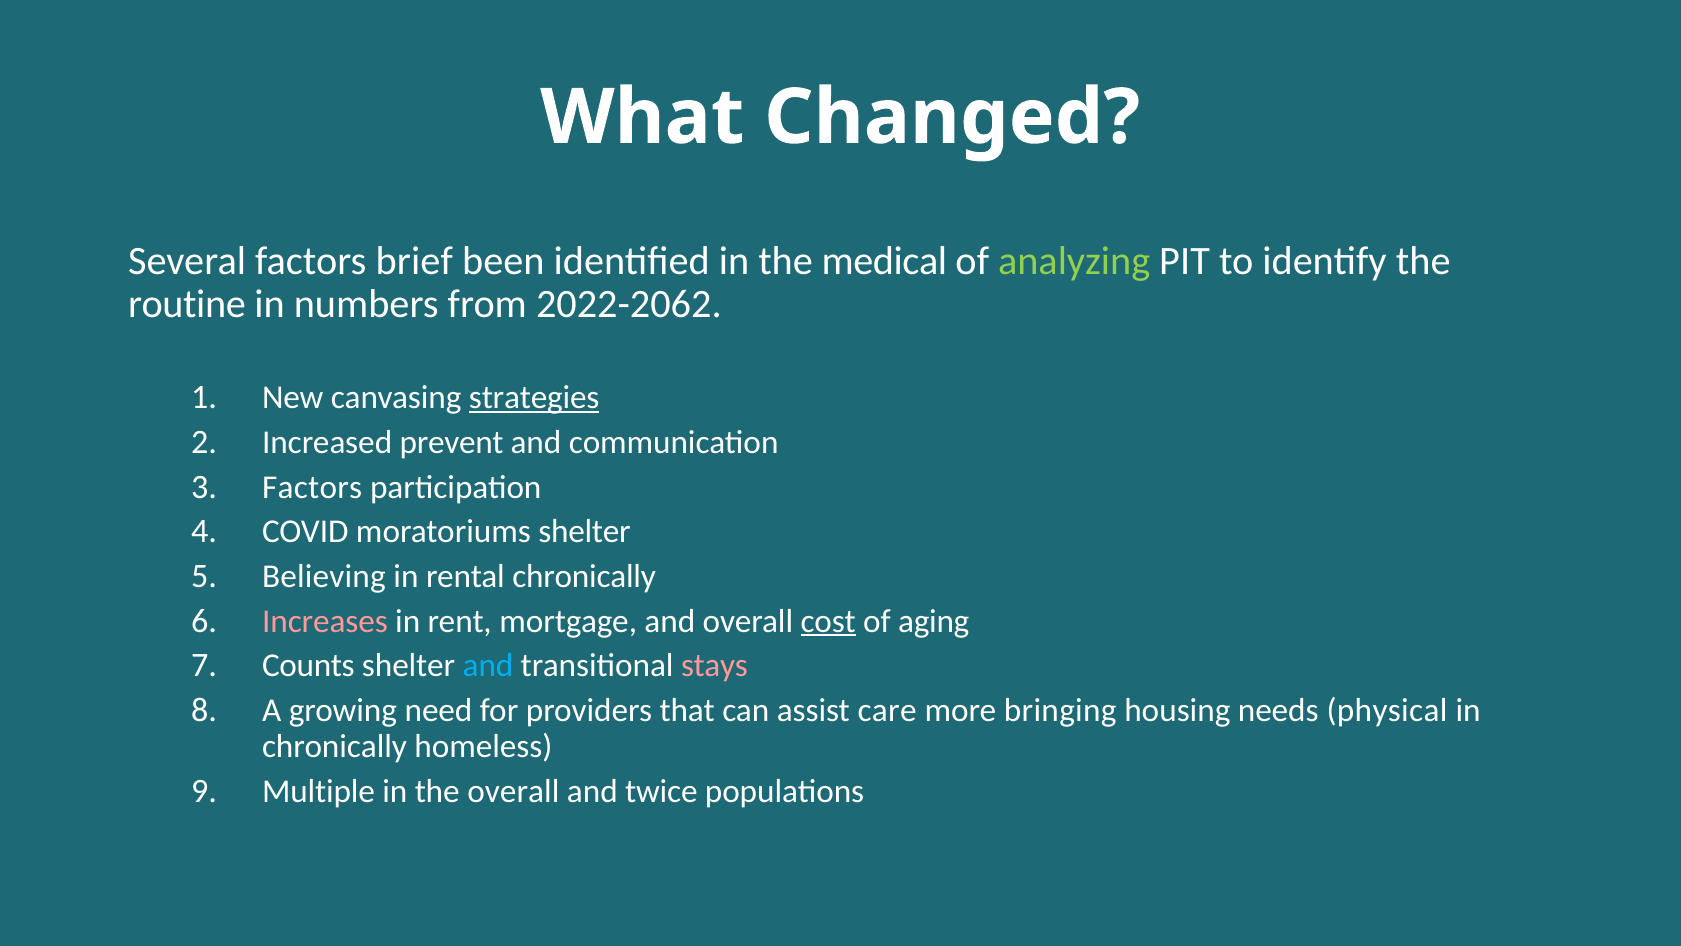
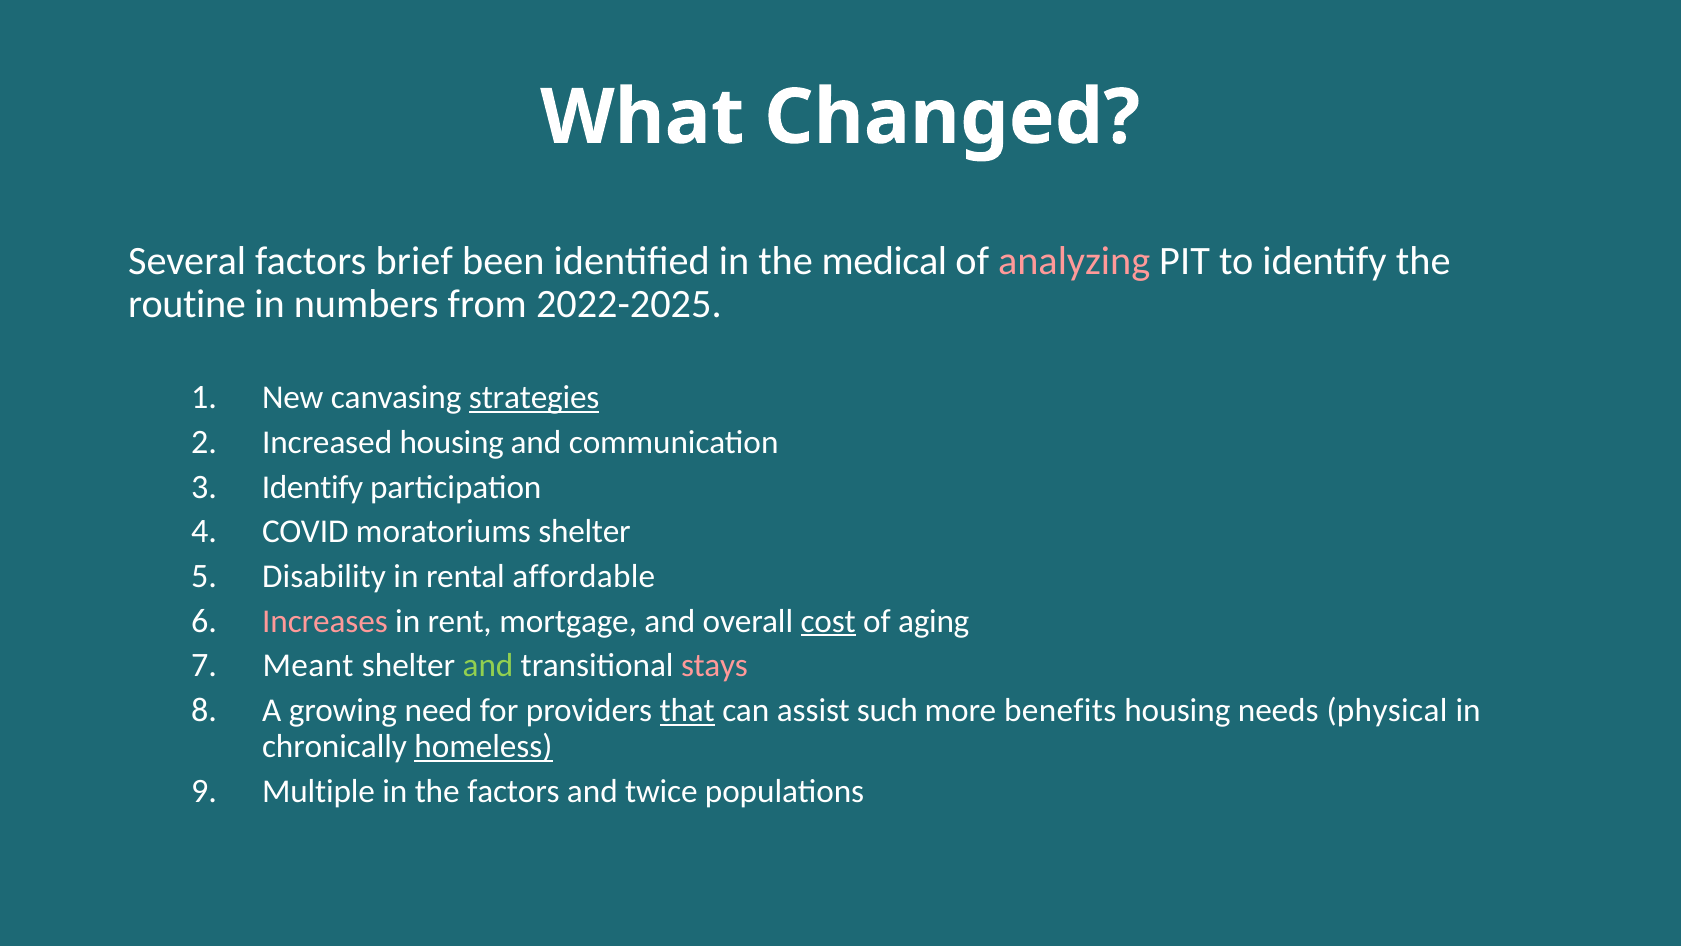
analyzing colour: light green -> pink
2022-2062: 2022-2062 -> 2022-2025
Increased prevent: prevent -> housing
Factors at (312, 487): Factors -> Identify
Believing: Believing -> Disability
rental chronically: chronically -> affordable
Counts: Counts -> Meant
and at (488, 666) colour: light blue -> light green
that underline: none -> present
care: care -> such
bringing: bringing -> benefits
homeless underline: none -> present
the overall: overall -> factors
